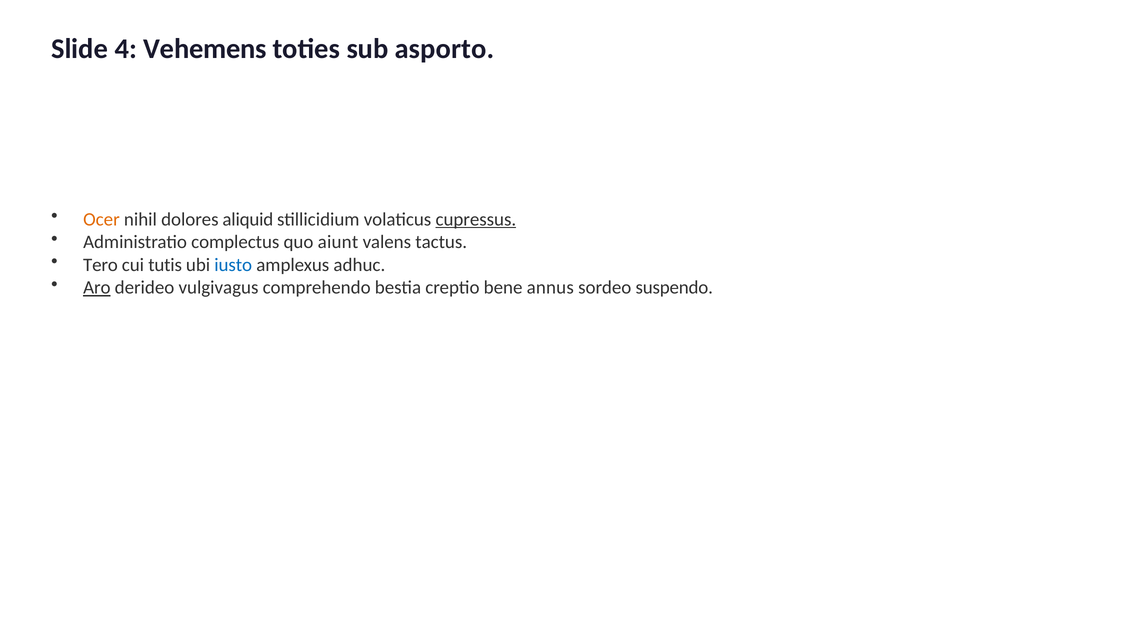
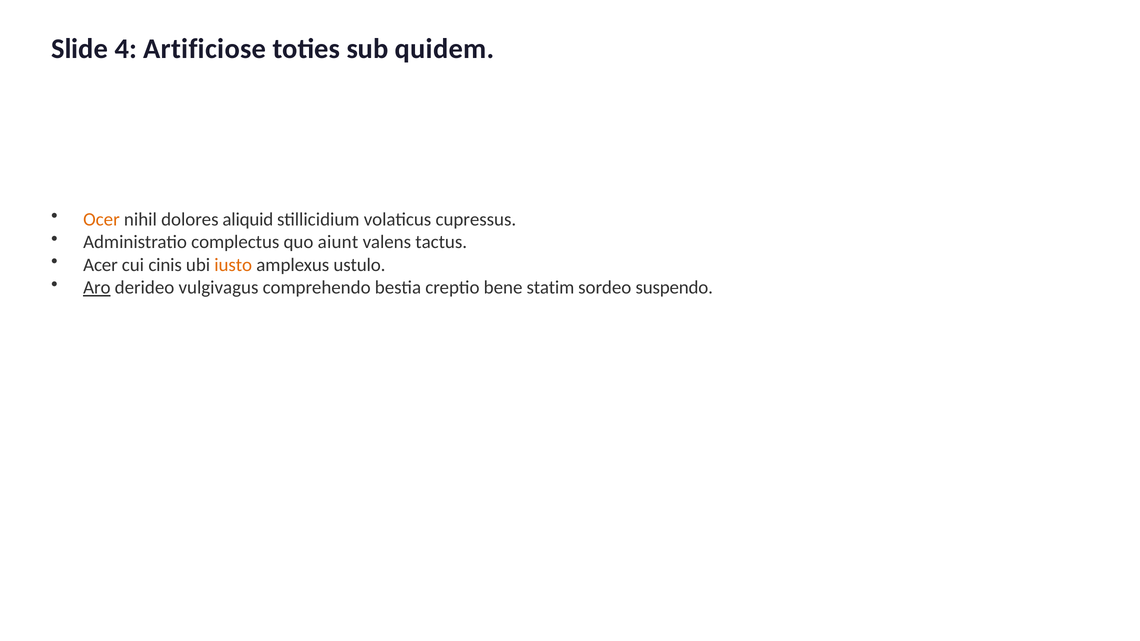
Vehemens: Vehemens -> Artificiose
asporto: asporto -> quidem
cupressus underline: present -> none
Tero: Tero -> Acer
tutis: tutis -> cinis
iusto colour: blue -> orange
adhuc: adhuc -> ustulo
annus: annus -> statim
